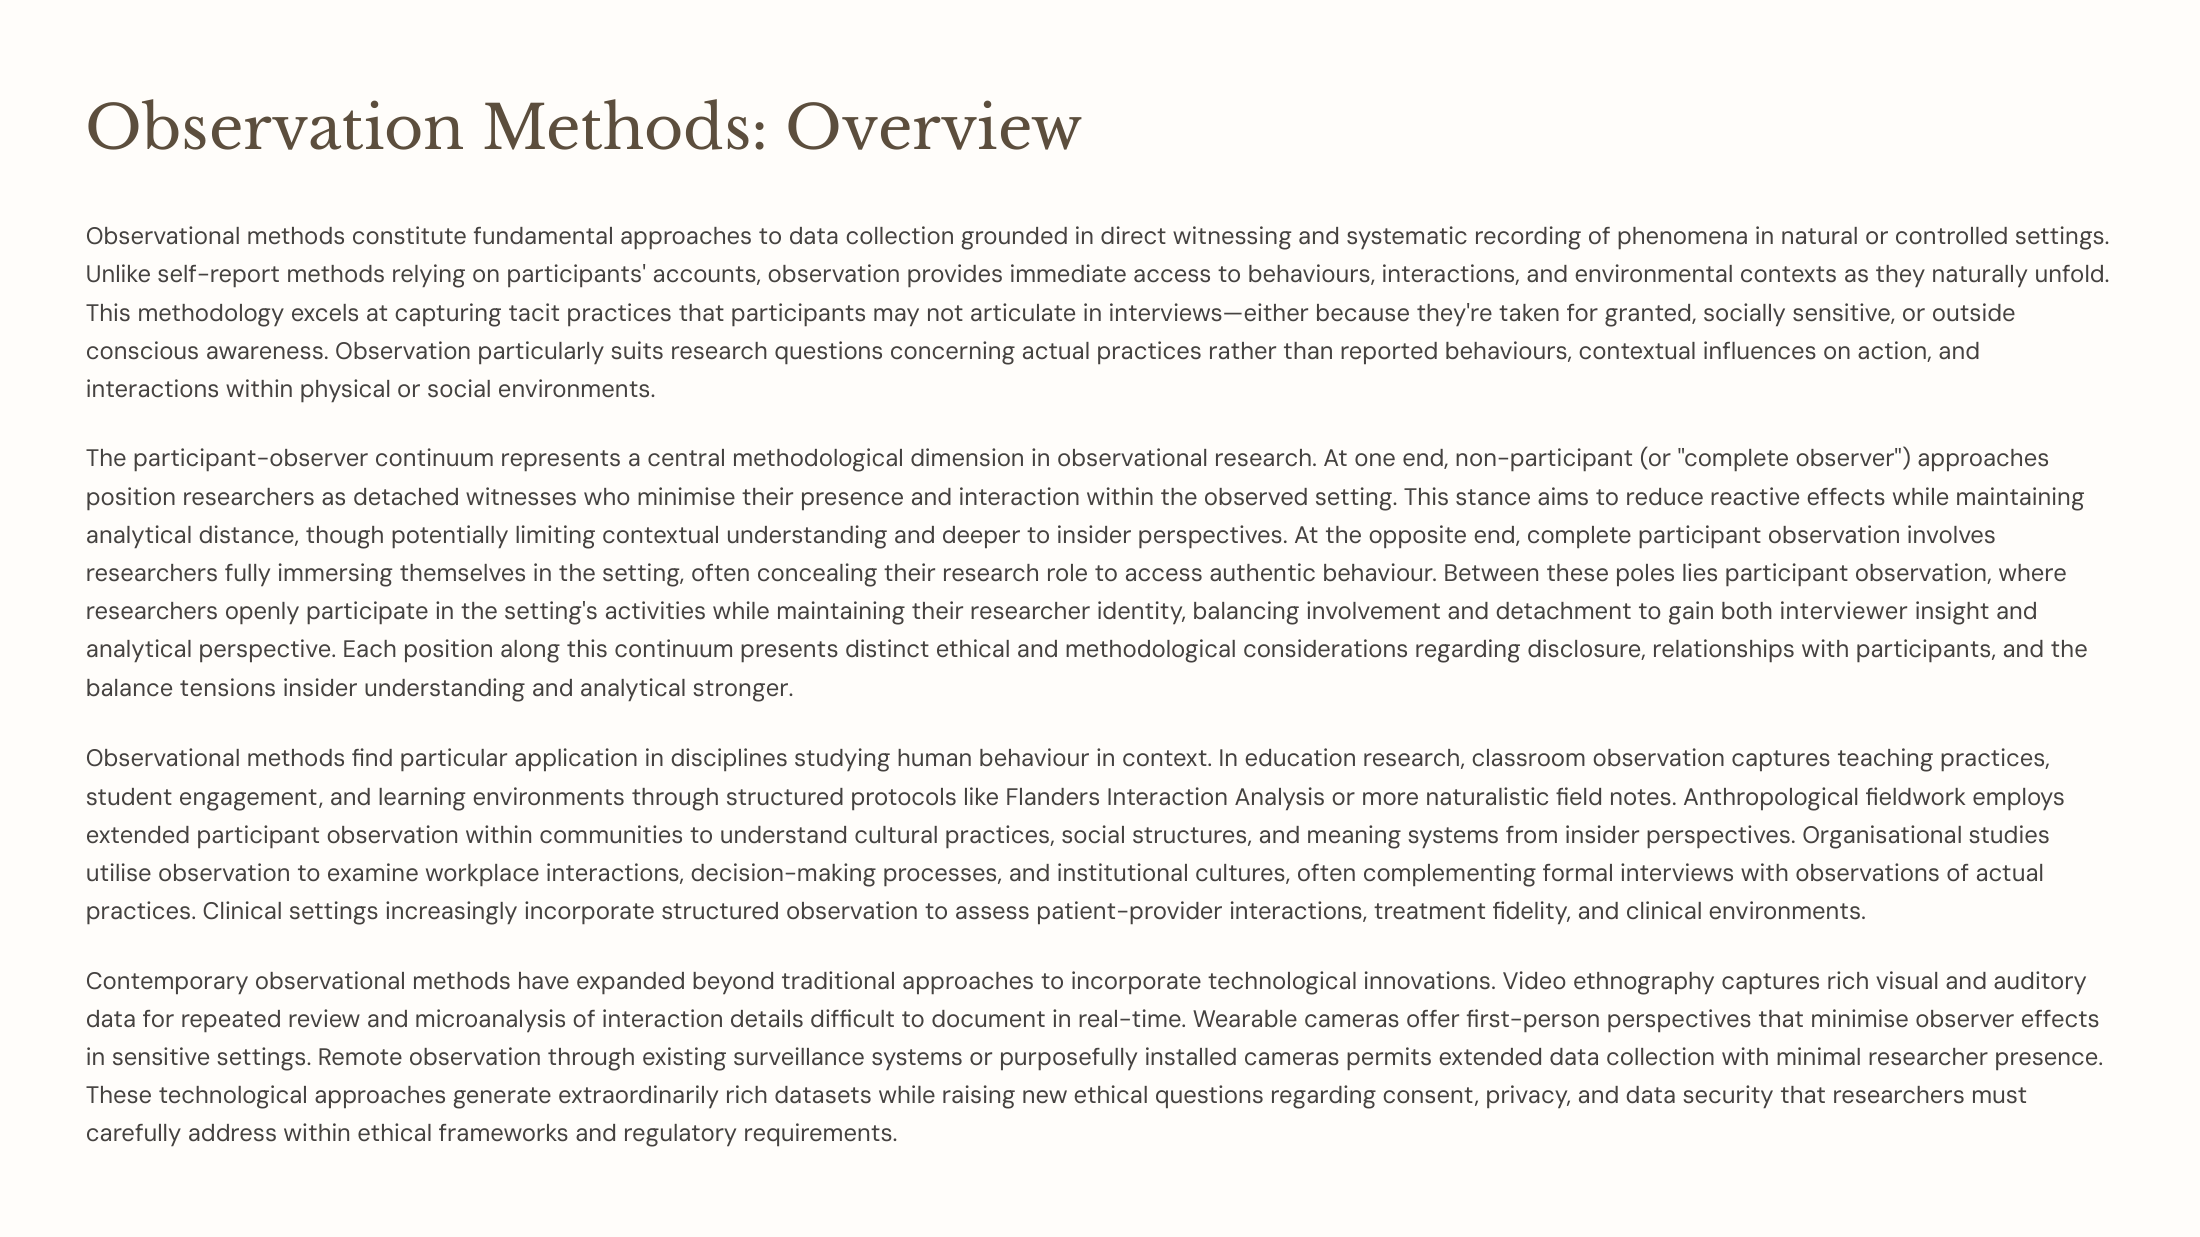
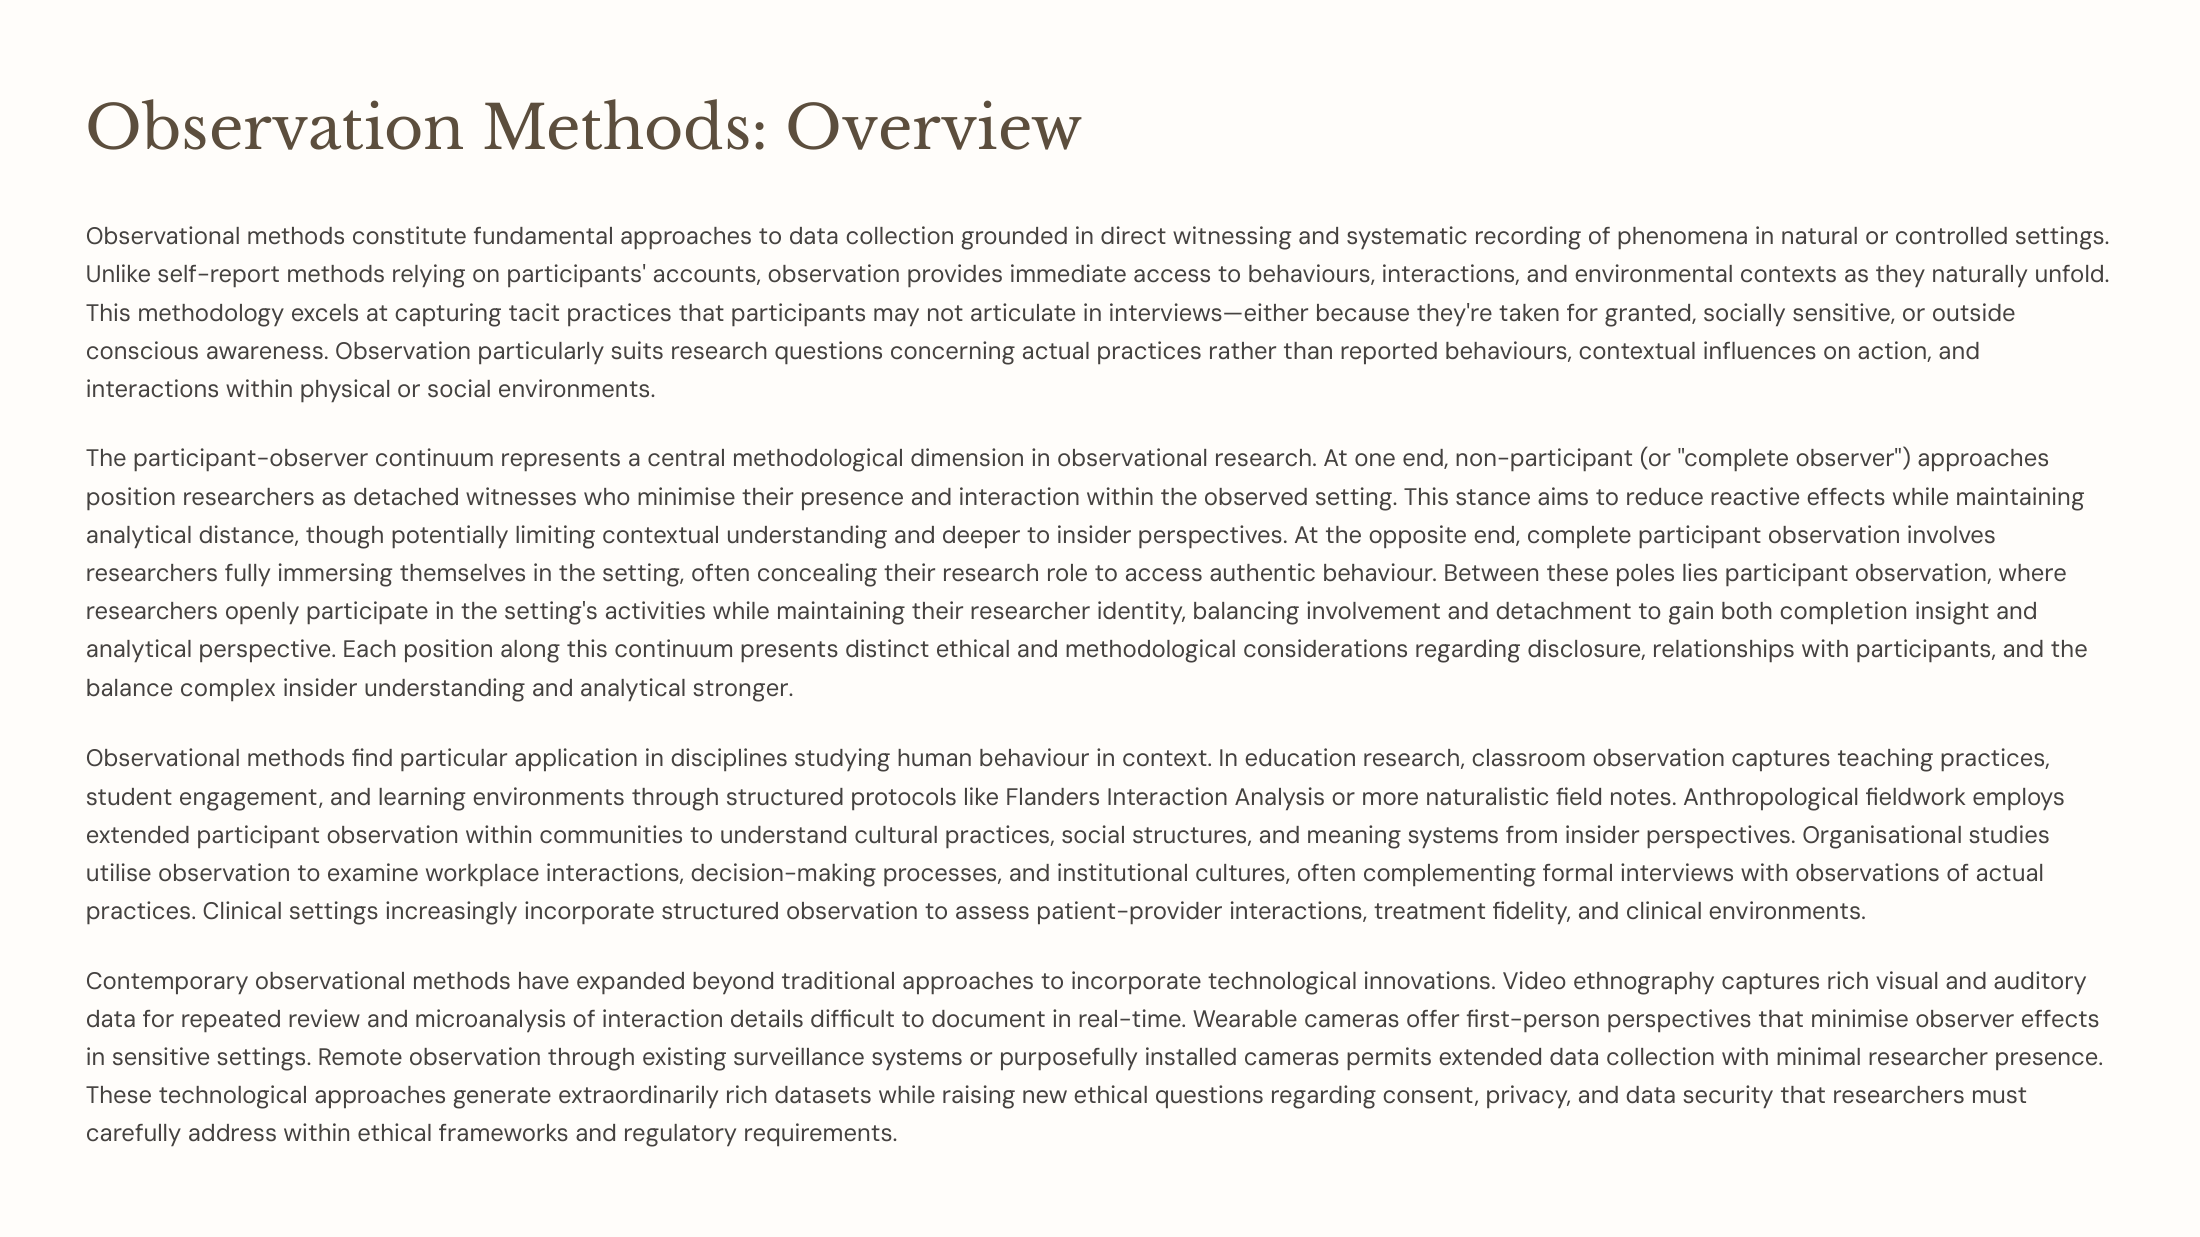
interviewer: interviewer -> completion
tensions: tensions -> complex
